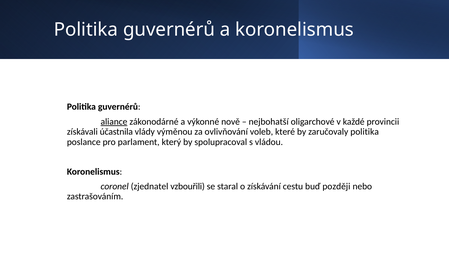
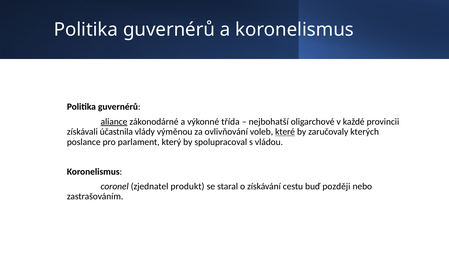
nově: nově -> třída
které underline: none -> present
zaručovaly politika: politika -> kterých
vzbouřili: vzbouřili -> produkt
